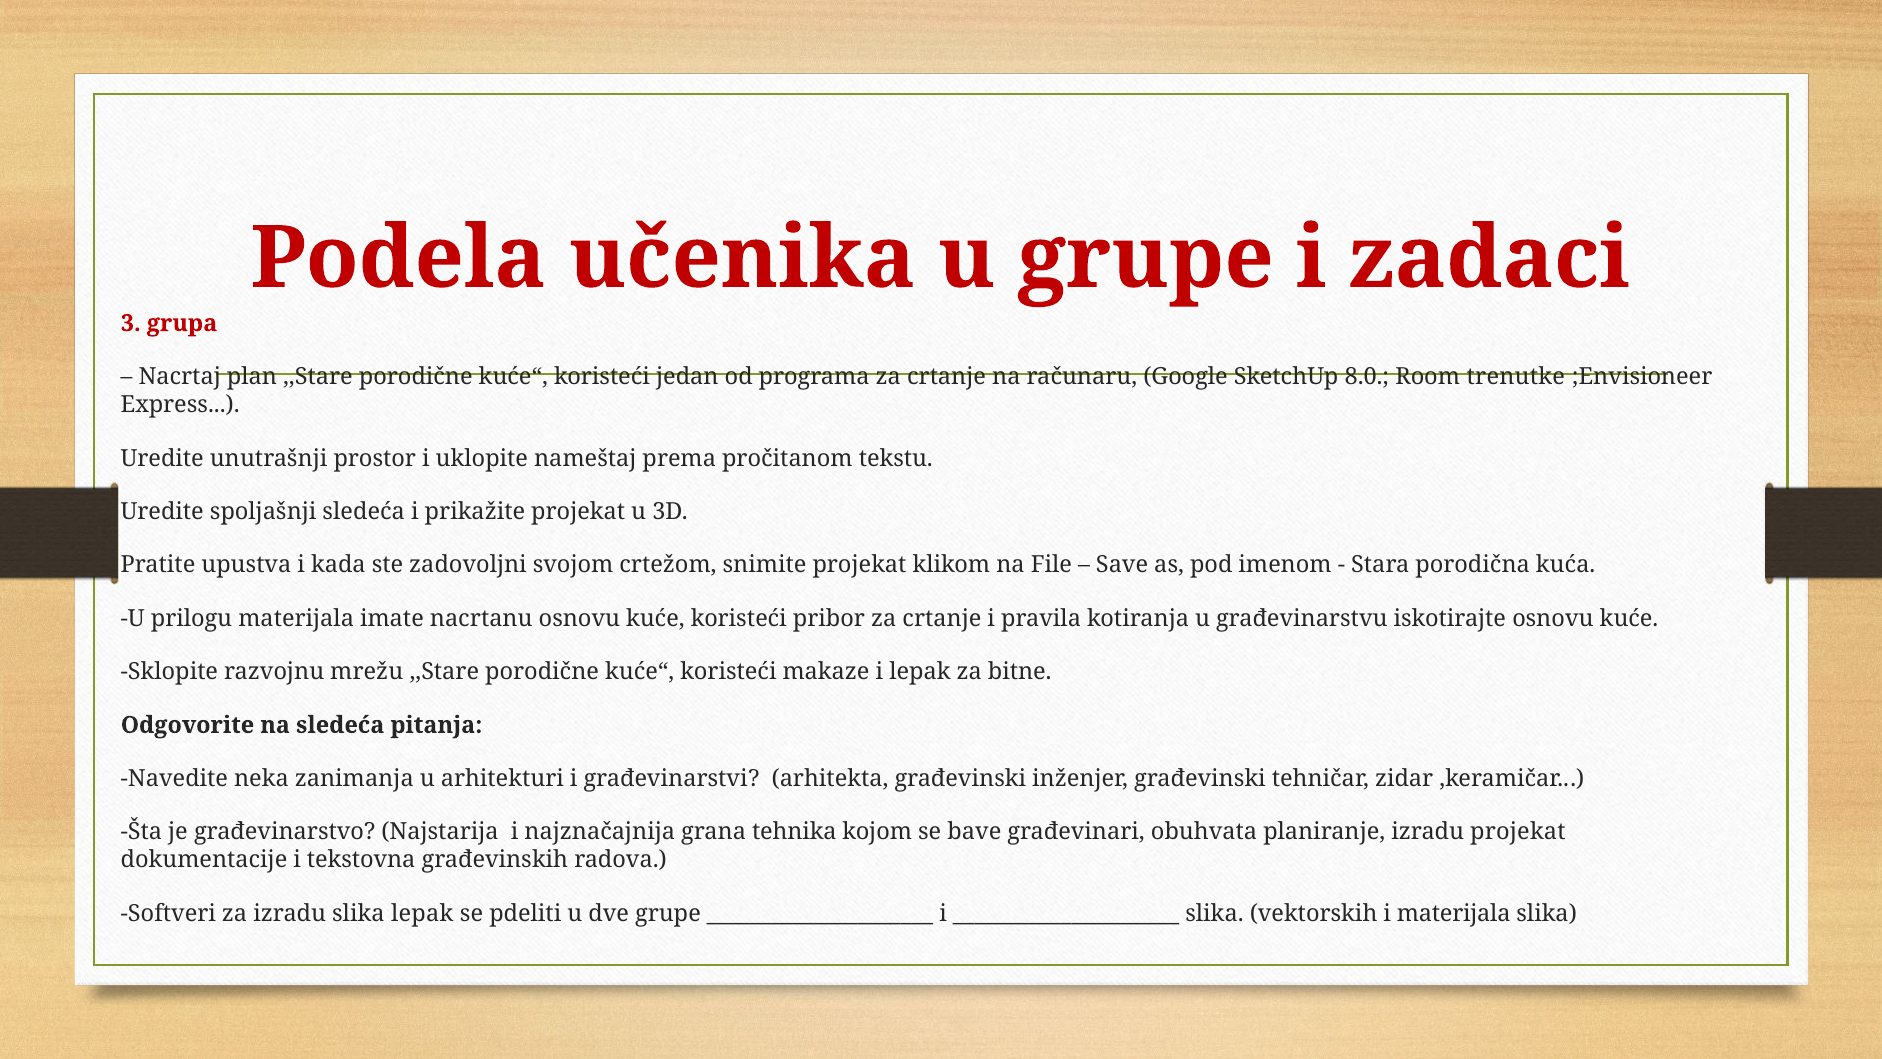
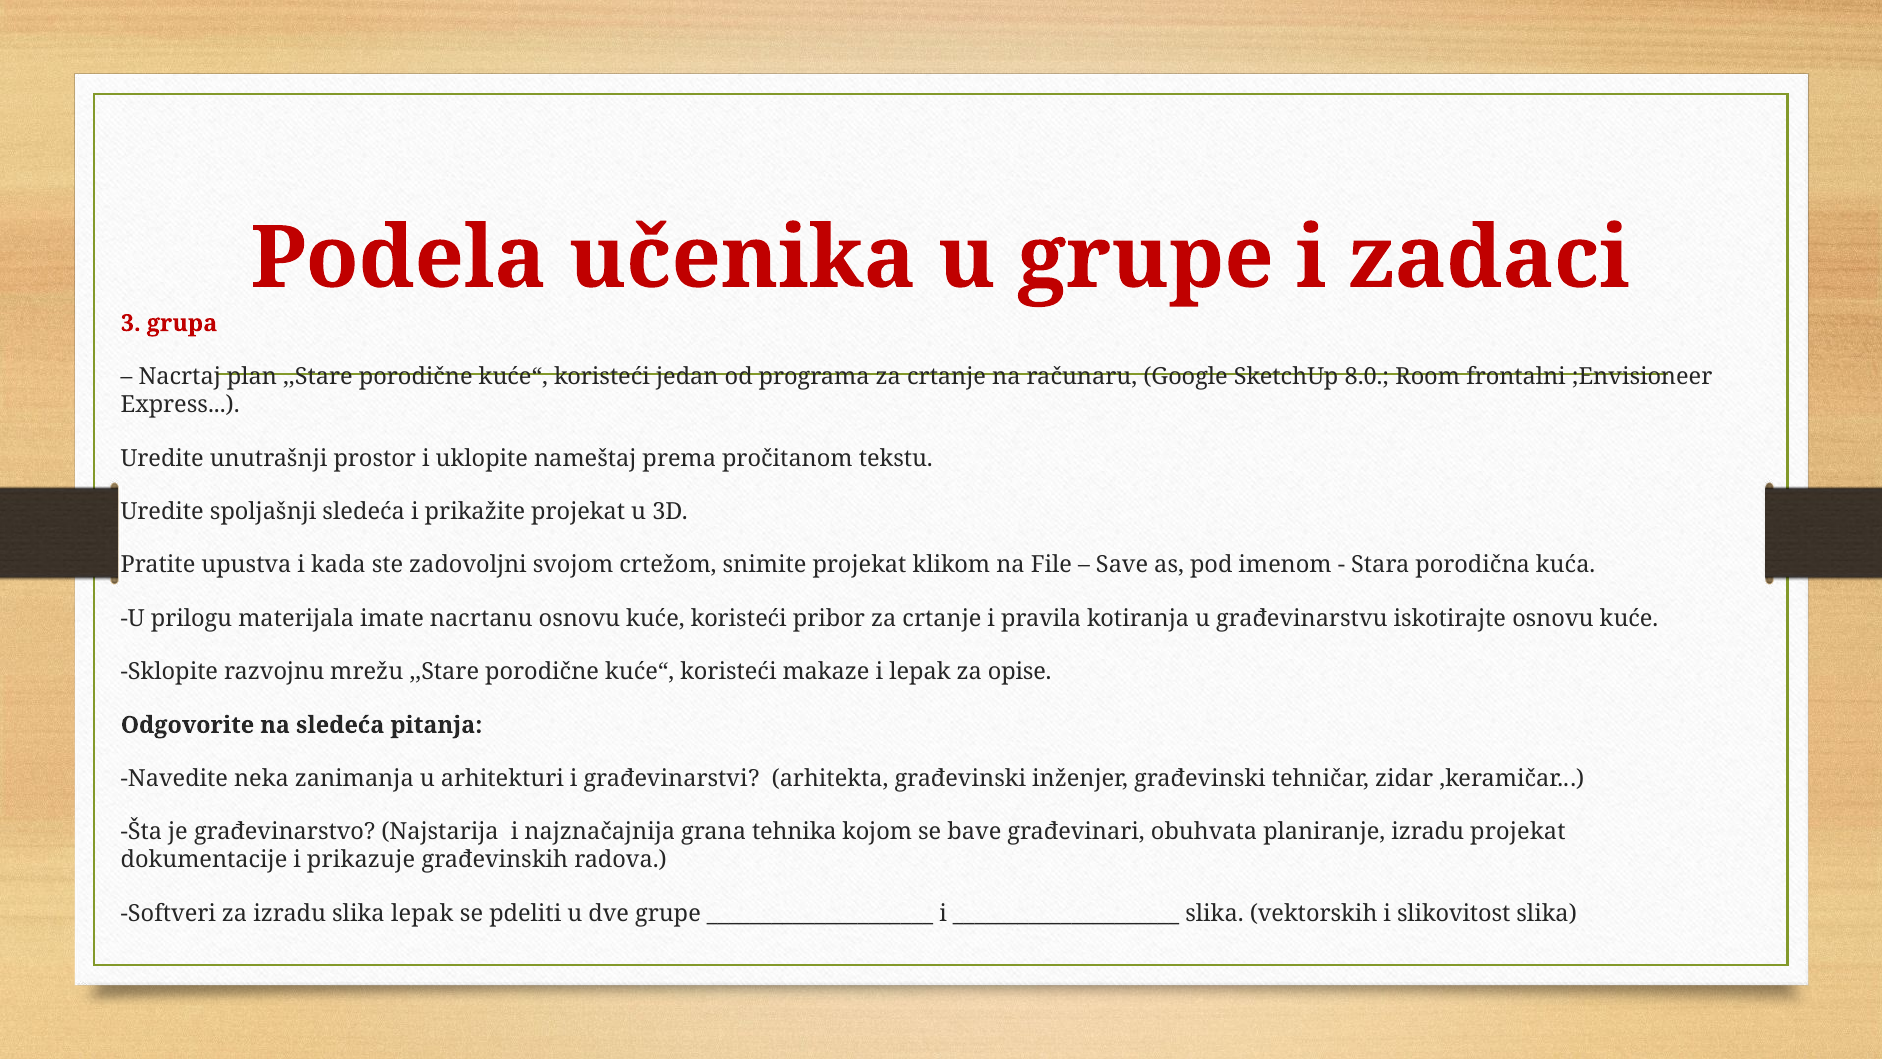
trenutke: trenutke -> frontalni
bitne: bitne -> opise
tekstovna: tekstovna -> prikazuje
i materijala: materijala -> slikovitost
